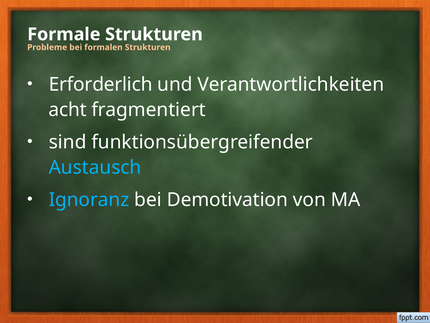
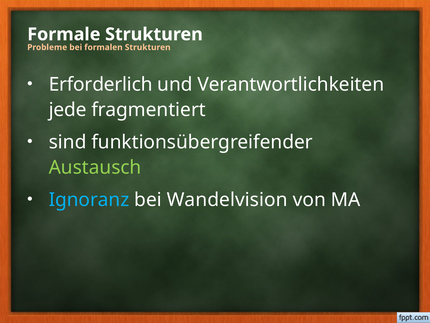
acht: acht -> jede
Austausch colour: light blue -> light green
Demotivation: Demotivation -> Wandelvision
